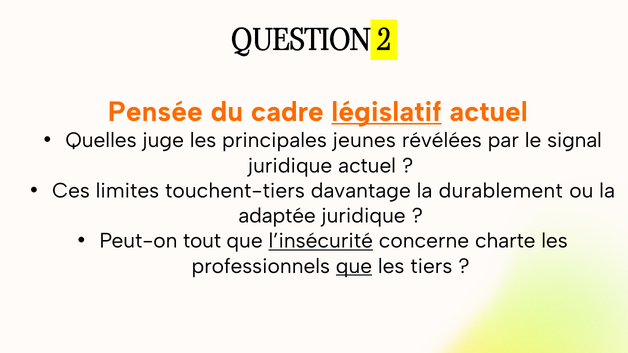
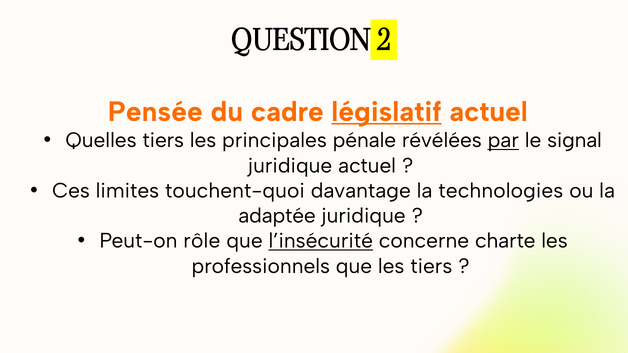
Quelles juge: juge -> tiers
jeunes: jeunes -> pénale
par underline: none -> present
touchent-tiers: touchent-tiers -> touchent-quoi
durablement: durablement -> technologies
tout: tout -> rôle
que at (354, 266) underline: present -> none
